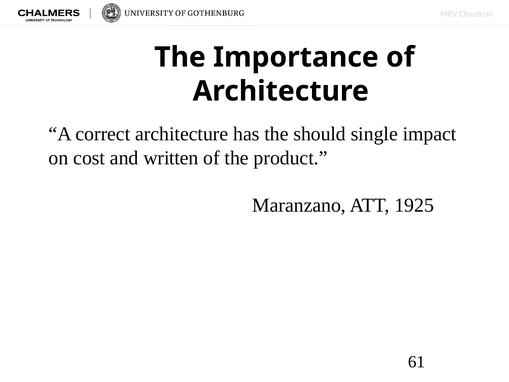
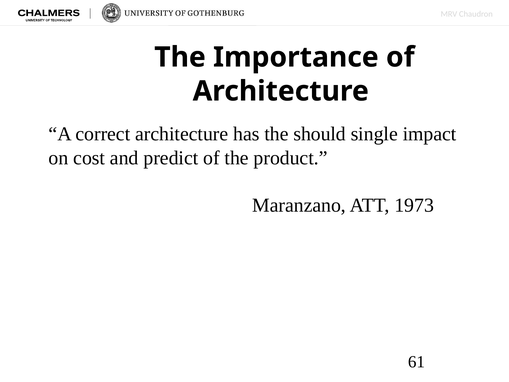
written: written -> predict
1925: 1925 -> 1973
